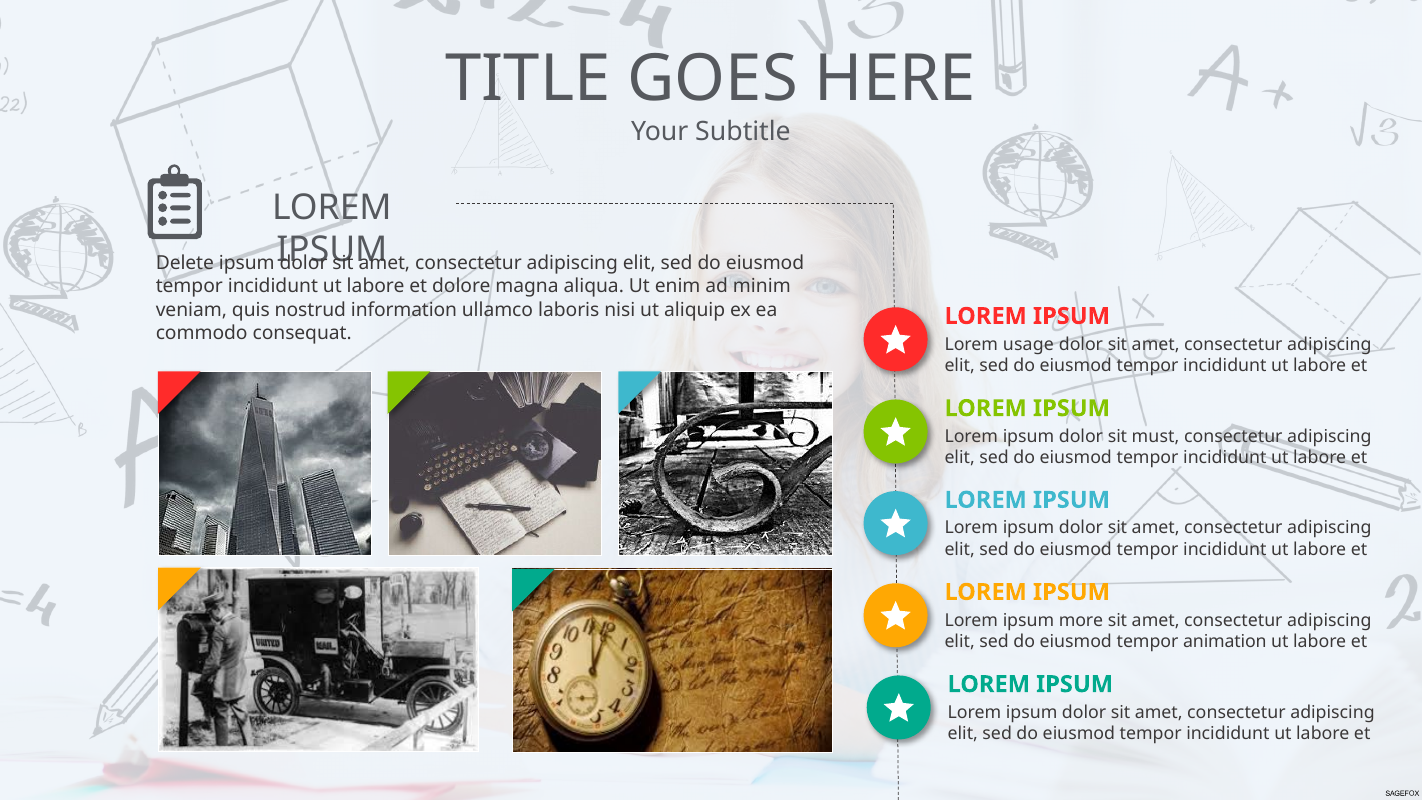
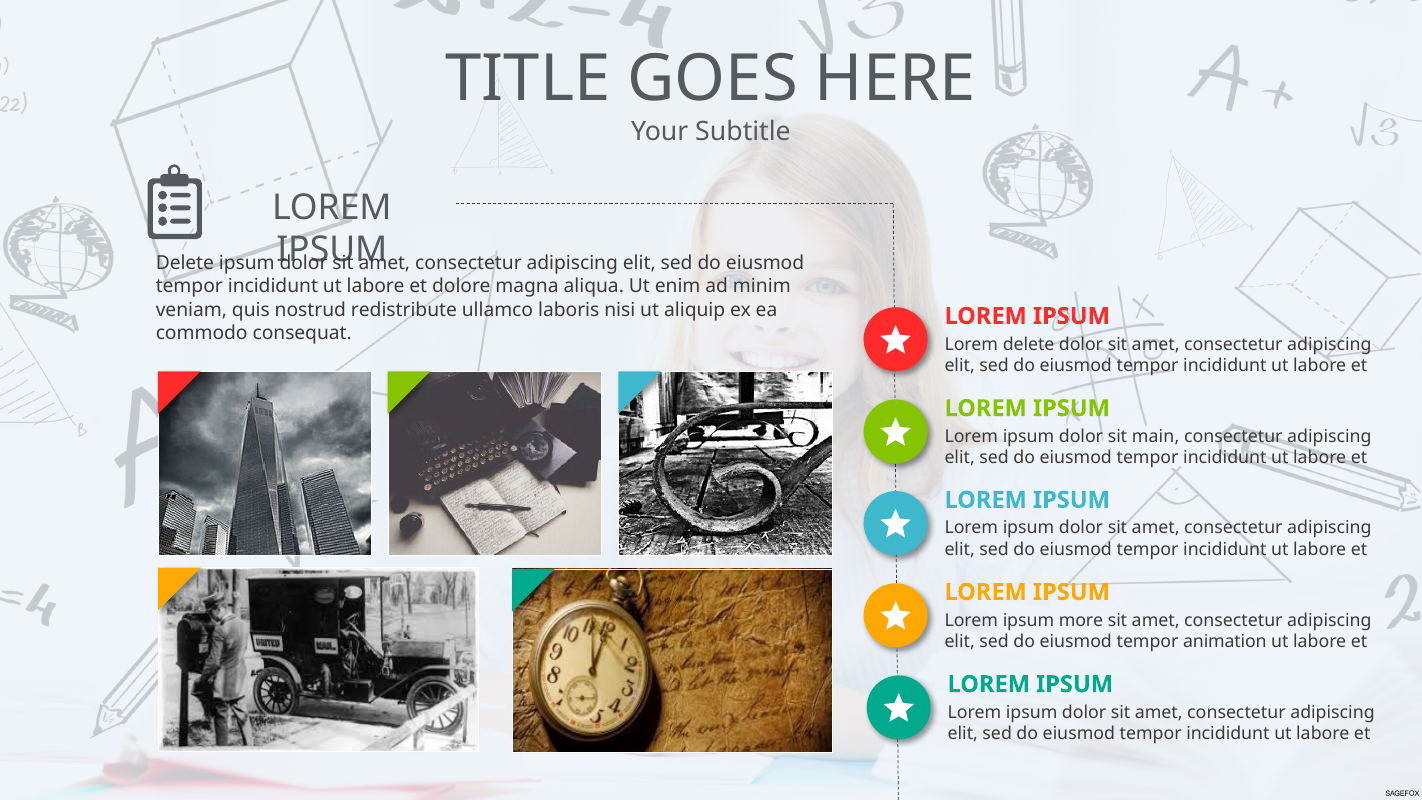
information: information -> redistribute
Lorem usage: usage -> delete
must: must -> main
